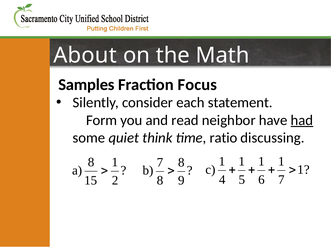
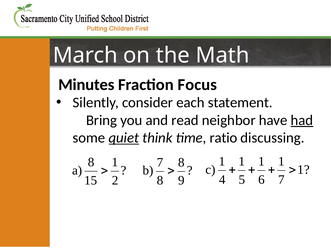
About: About -> March
Samples: Samples -> Minutes
Form: Form -> Bring
quiet underline: none -> present
